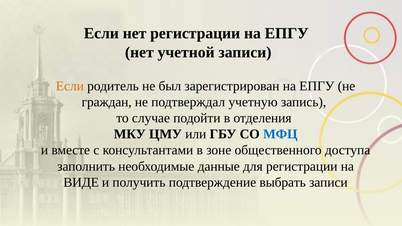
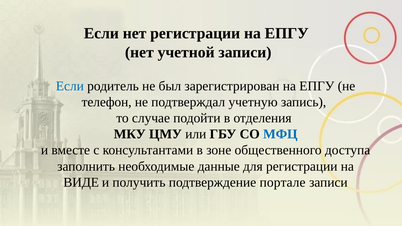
Если at (70, 86) colour: orange -> blue
граждан: граждан -> телефон
выбрать: выбрать -> портале
